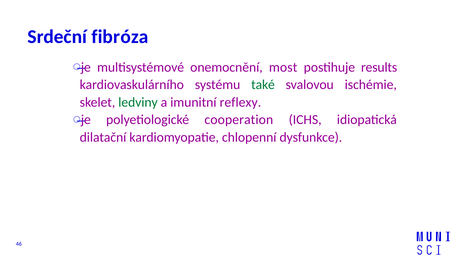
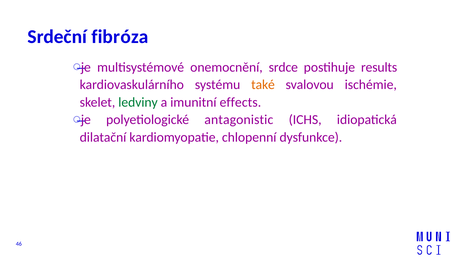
most: most -> srdce
také colour: green -> orange
reflexy: reflexy -> effects
cooperation: cooperation -> antagonistic
